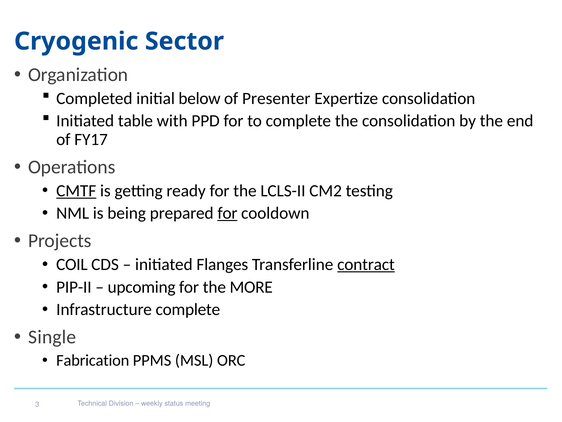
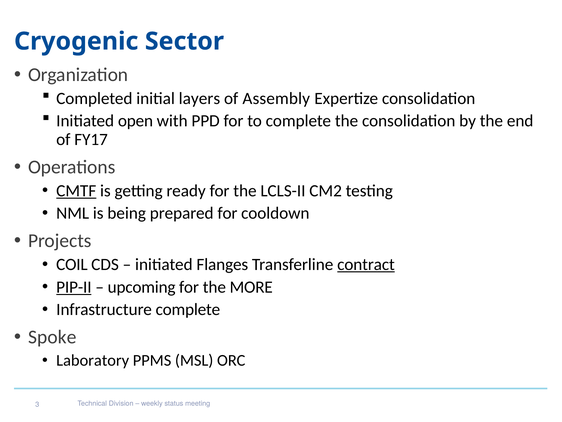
below: below -> layers
Presenter: Presenter -> Assembly
table: table -> open
for at (227, 213) underline: present -> none
PIP-II underline: none -> present
Single: Single -> Spoke
Fabrication: Fabrication -> Laboratory
